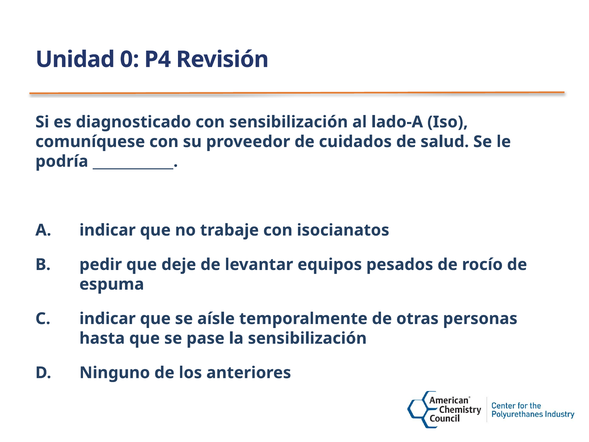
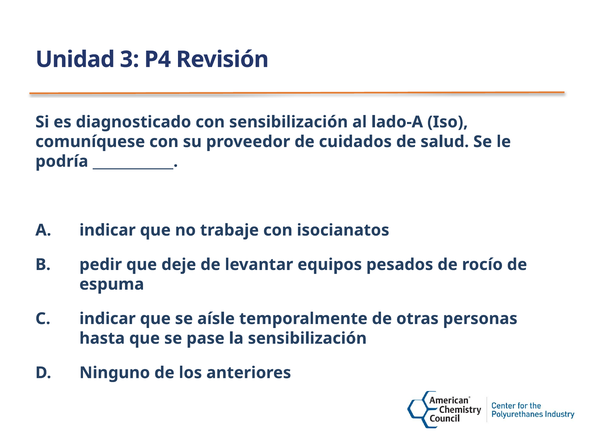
0: 0 -> 3
